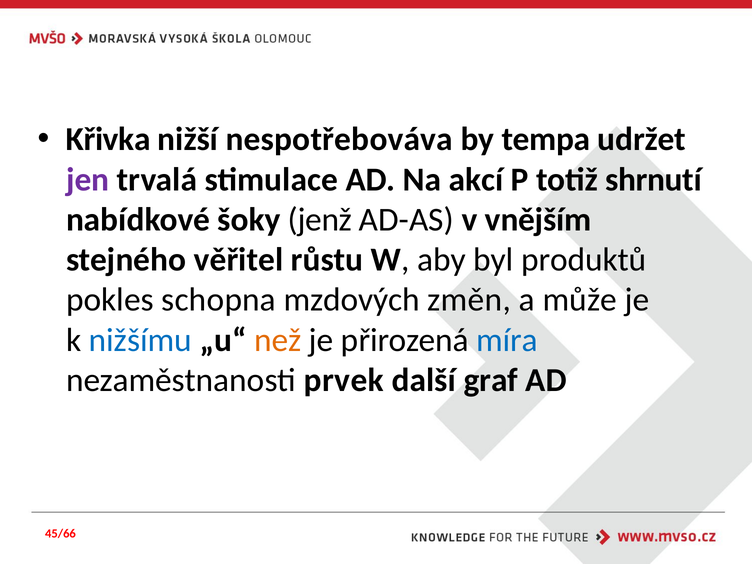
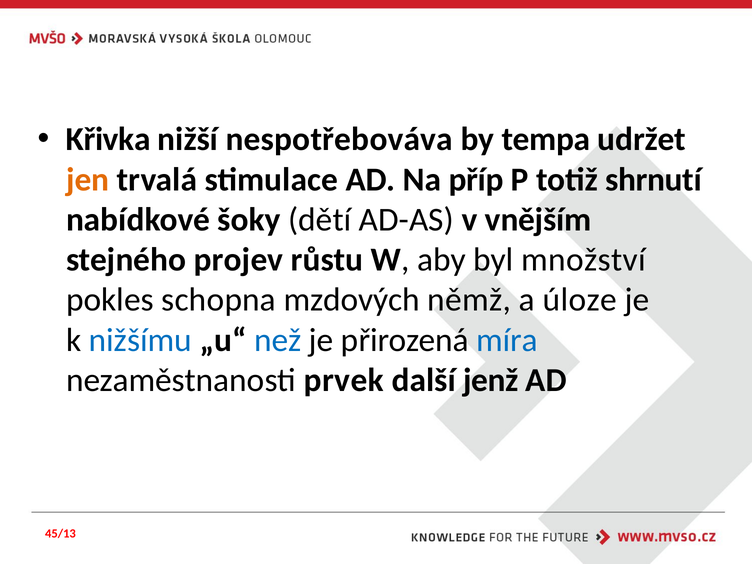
jen colour: purple -> orange
akcí: akcí -> příp
jenž: jenž -> dětí
věřitel: věřitel -> projev
produktů: produktů -> množství
změn: změn -> němž
může: může -> úloze
než colour: orange -> blue
graf: graf -> jenž
45/66: 45/66 -> 45/13
